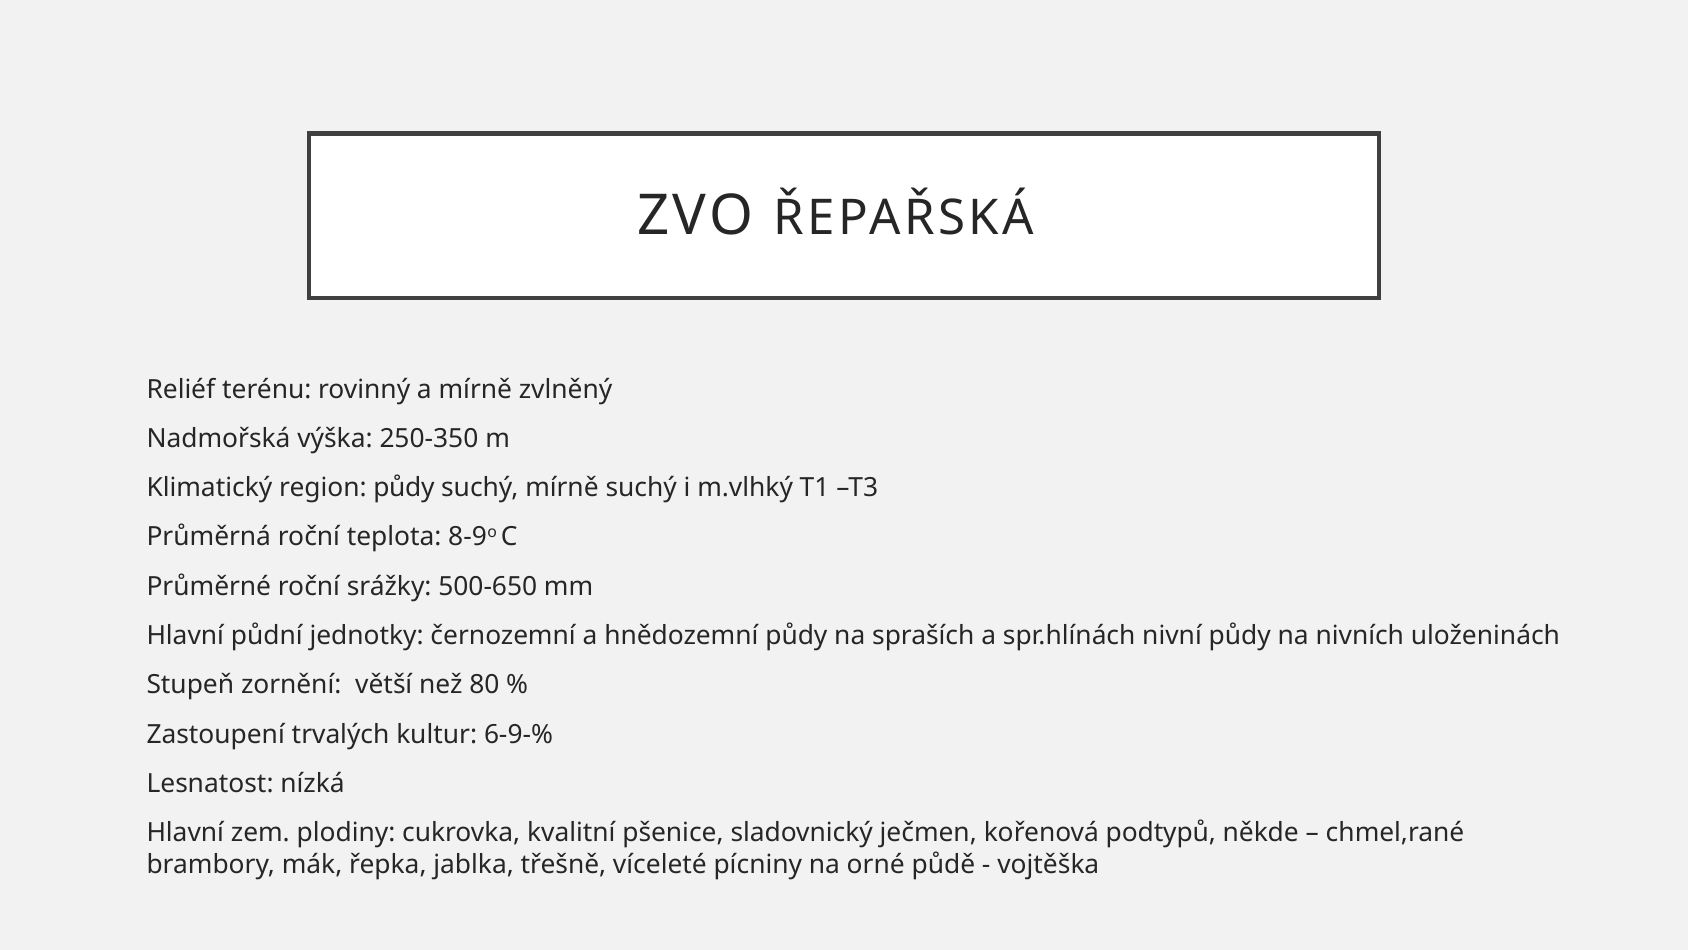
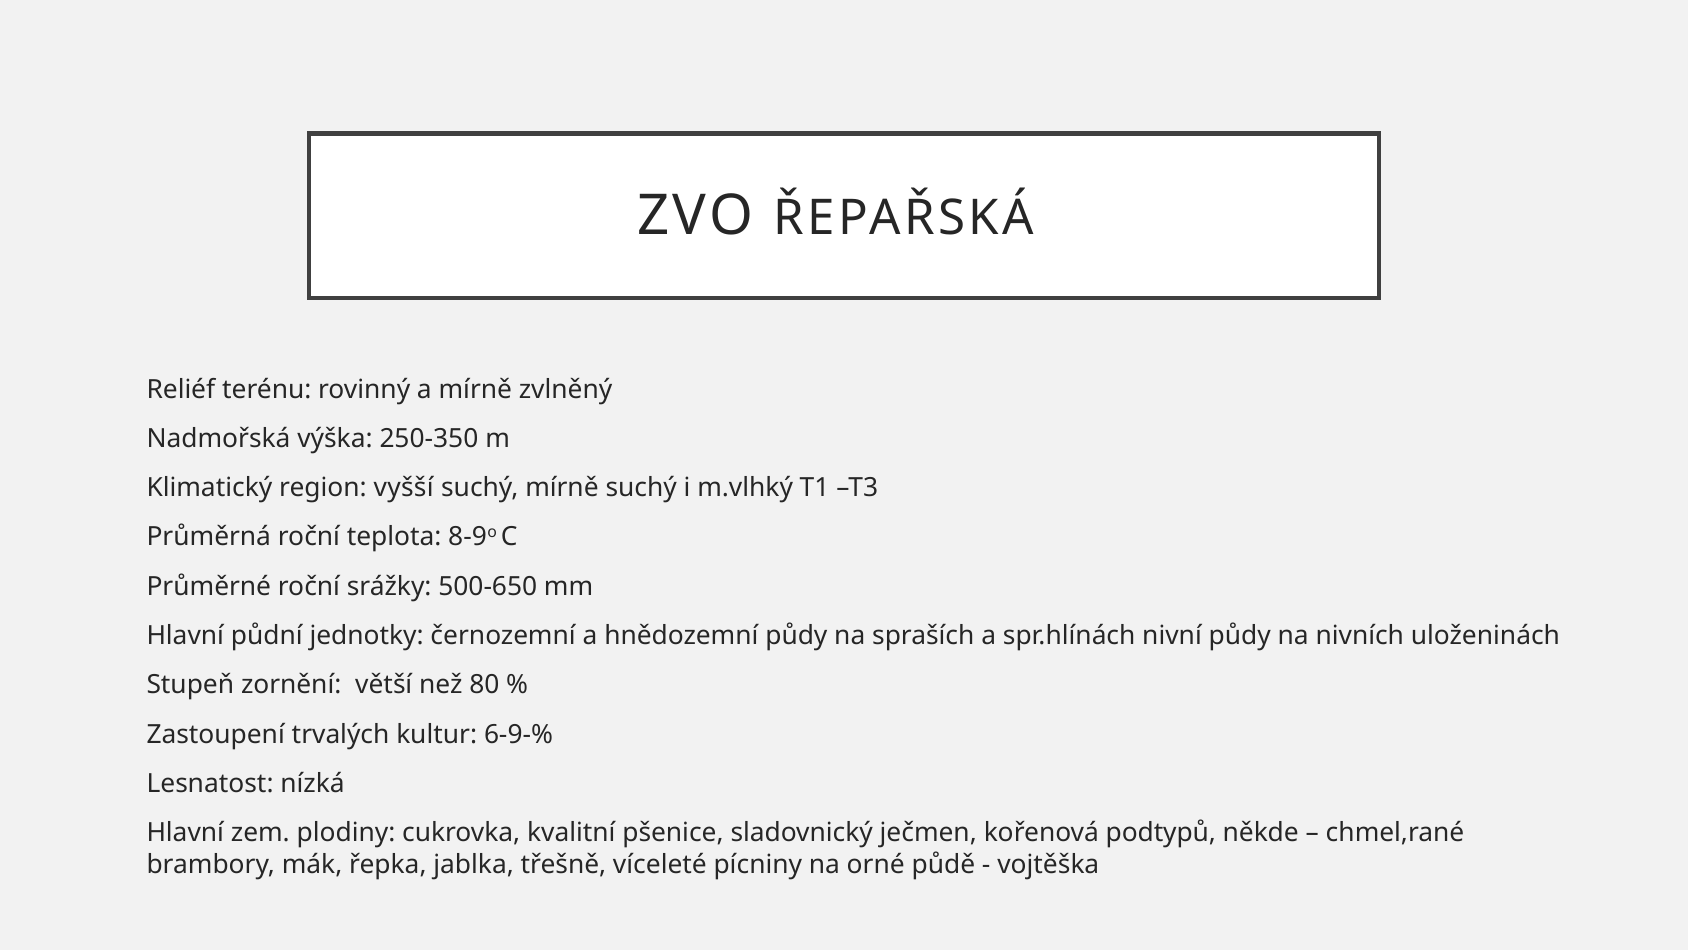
region půdy: půdy -> vyšší
